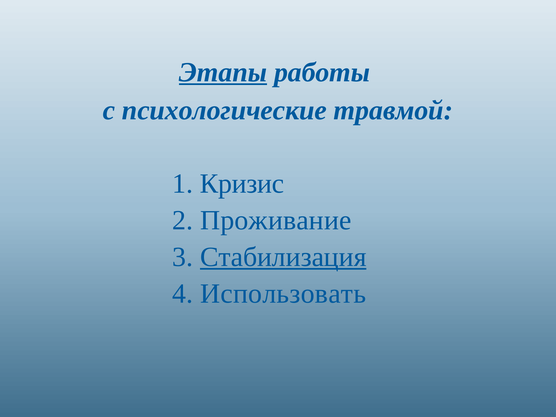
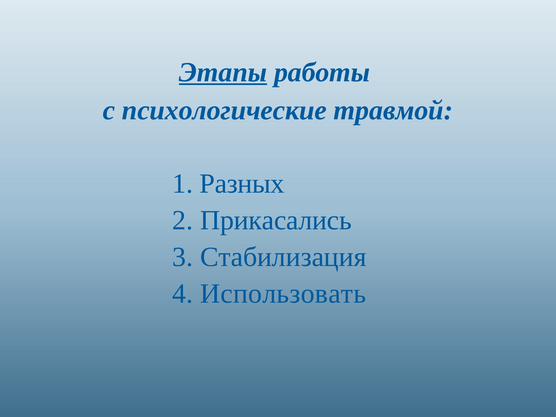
Кризис: Кризис -> Разных
Проживание: Проживание -> Прикасались
Стабилизация underline: present -> none
